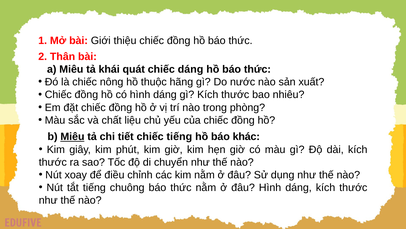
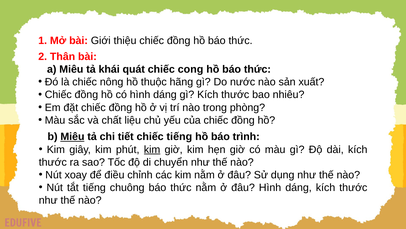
chiếc dáng: dáng -> cong
khác: khác -> trình
kim at (152, 149) underline: none -> present
